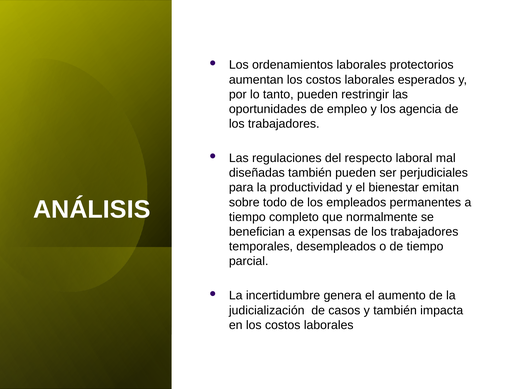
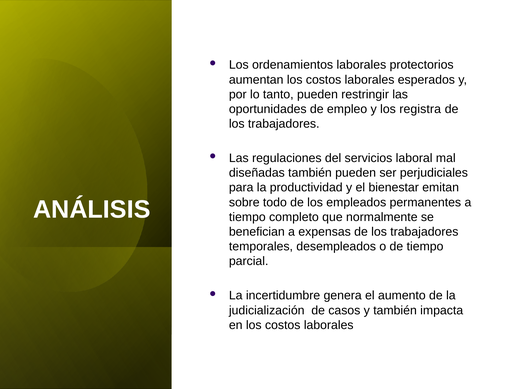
agencia: agencia -> registra
respecto: respecto -> servicios
